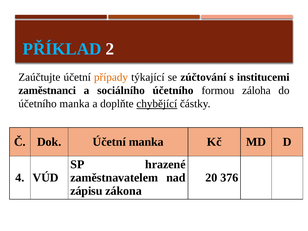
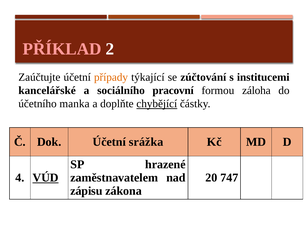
PŘÍKLAD colour: light blue -> pink
zaměstnanci: zaměstnanci -> kancelářské
sociálního účetního: účetního -> pracovní
Účetní manka: manka -> srážka
VÚD underline: none -> present
376: 376 -> 747
